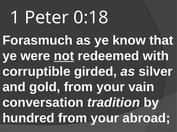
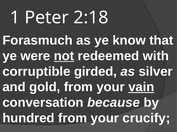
0:18: 0:18 -> 2:18
vain underline: none -> present
tradition: tradition -> because
abroad: abroad -> crucify
